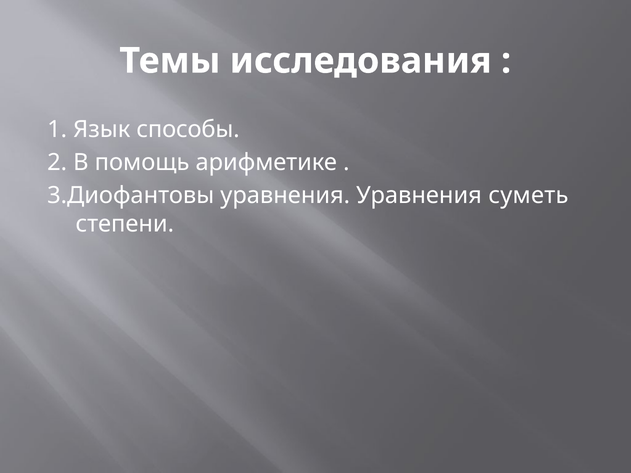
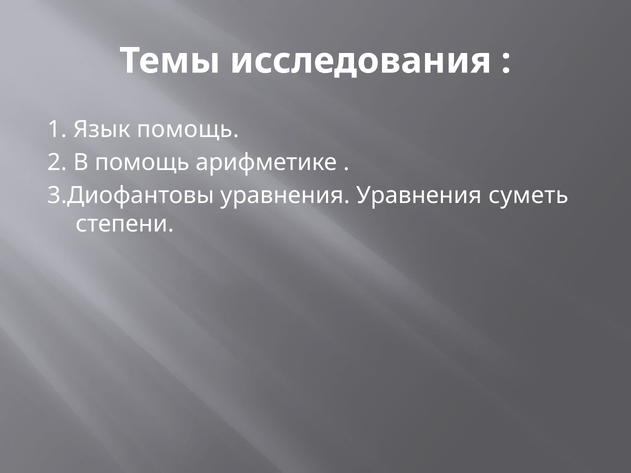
Язык способы: способы -> помощь
